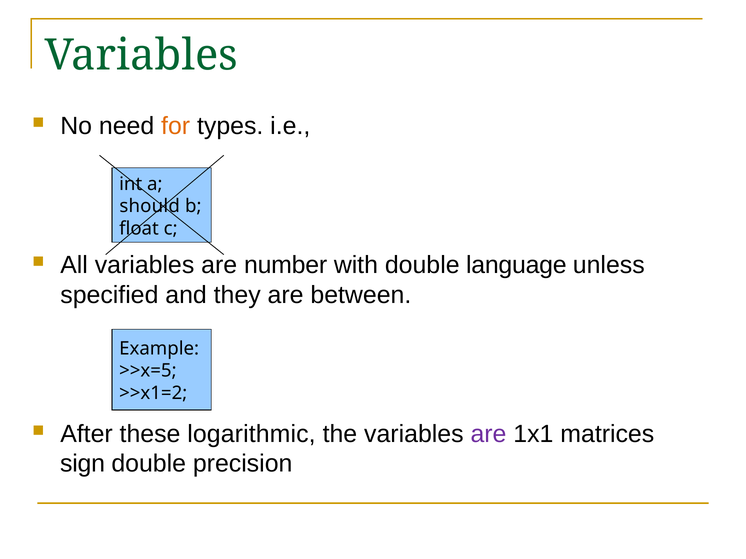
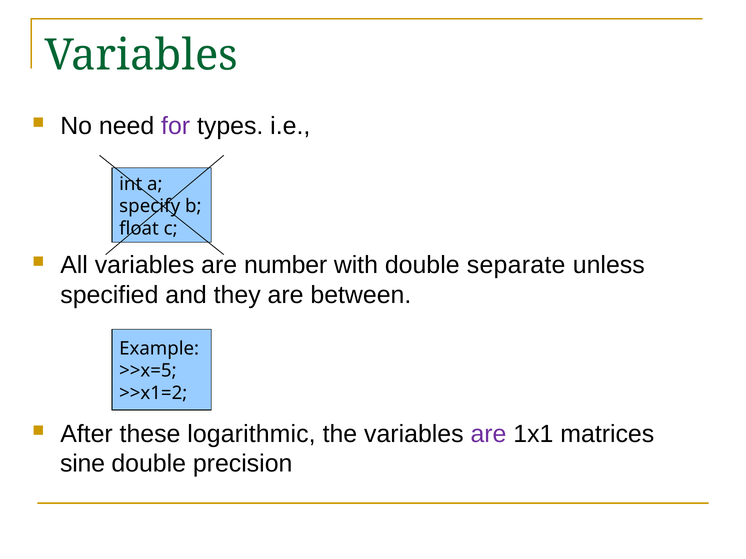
for colour: orange -> purple
should: should -> specify
language: language -> separate
sign: sign -> sine
